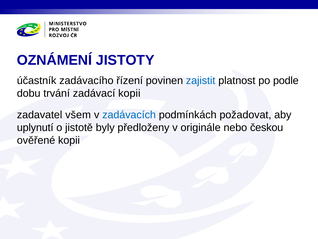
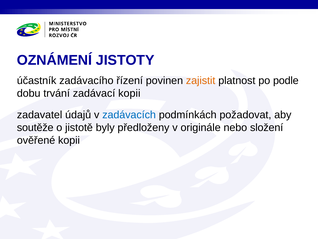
zajistit colour: blue -> orange
všem: všem -> údajů
uplynutí: uplynutí -> soutěže
českou: českou -> složení
